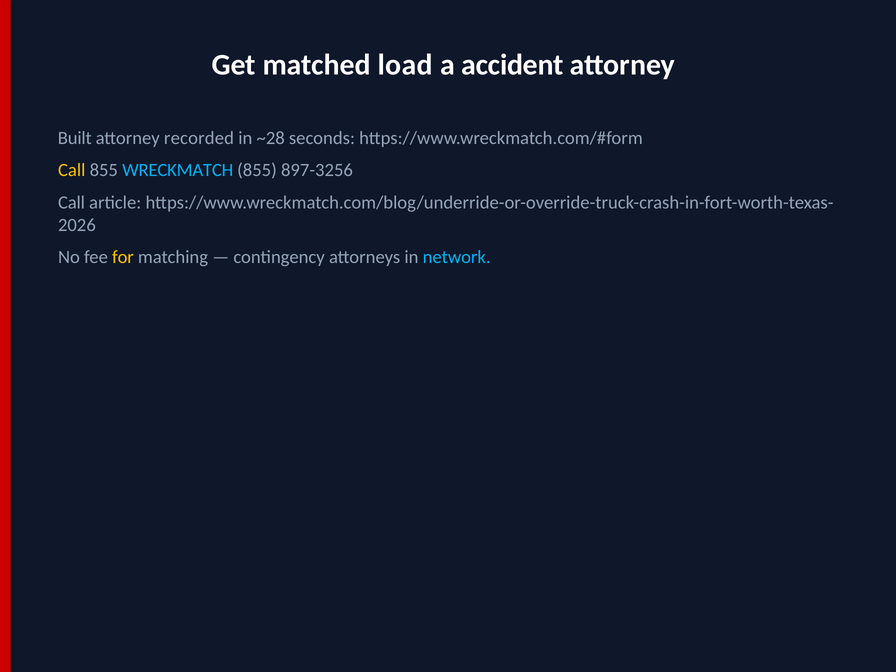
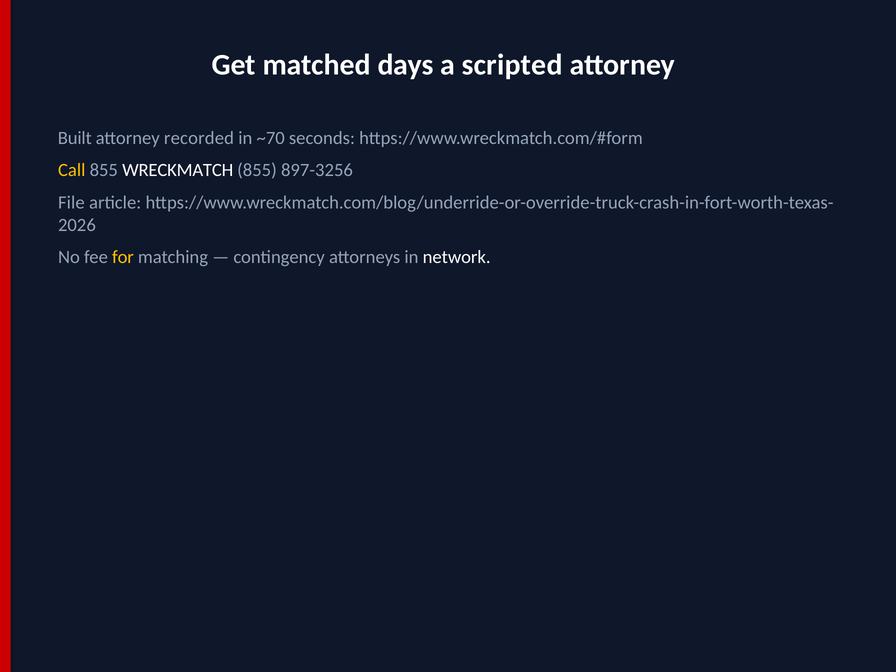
load: load -> days
accident: accident -> scripted
~28: ~28 -> ~70
WRECKMATCH colour: light blue -> white
Call at (72, 203): Call -> File
network colour: light blue -> white
